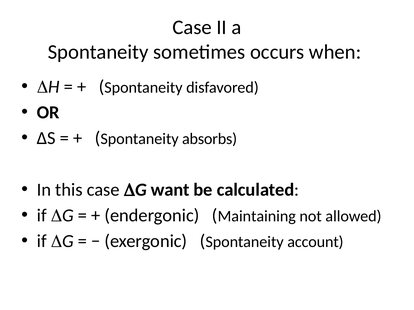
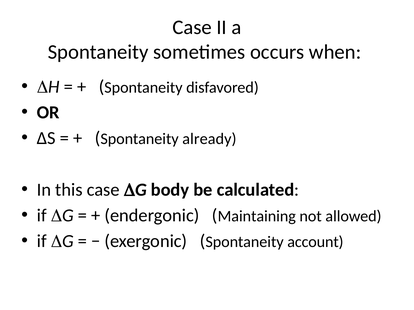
absorbs: absorbs -> already
want: want -> body
